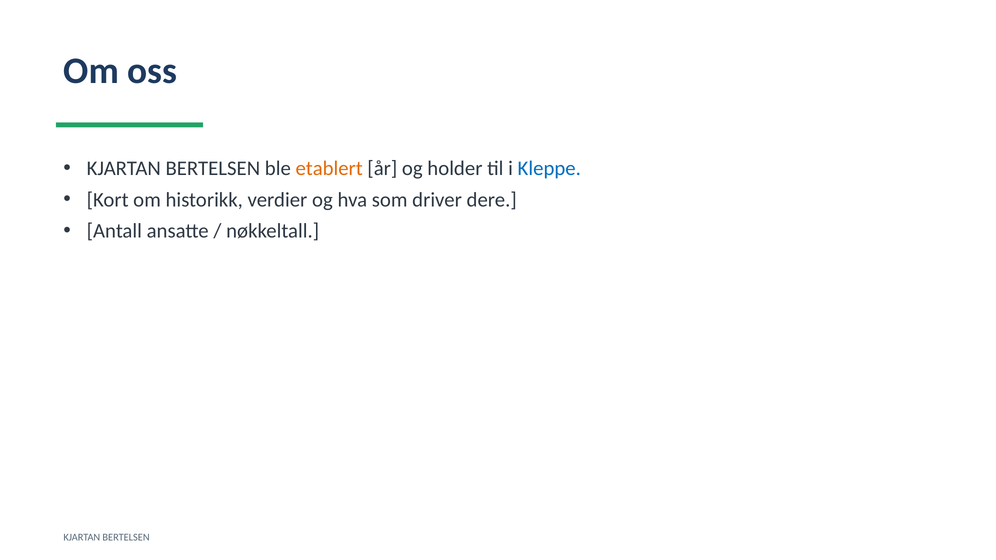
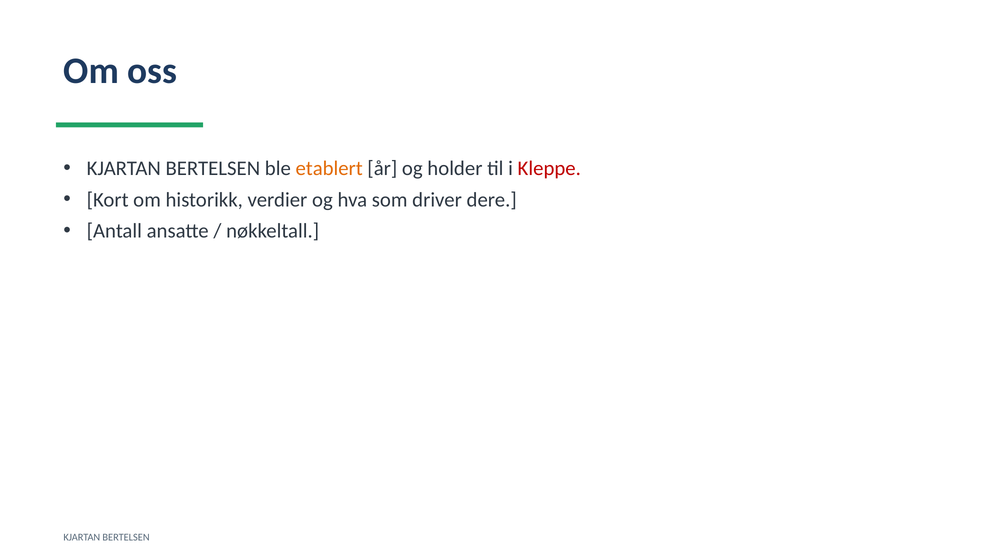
Kleppe colour: blue -> red
